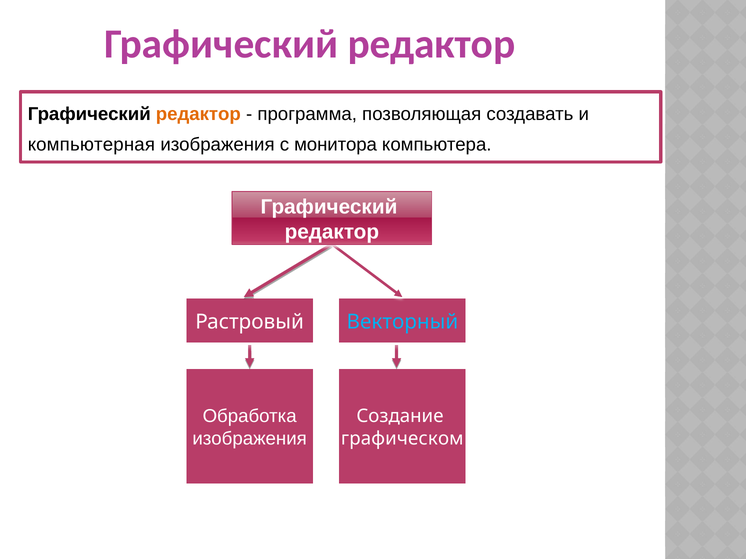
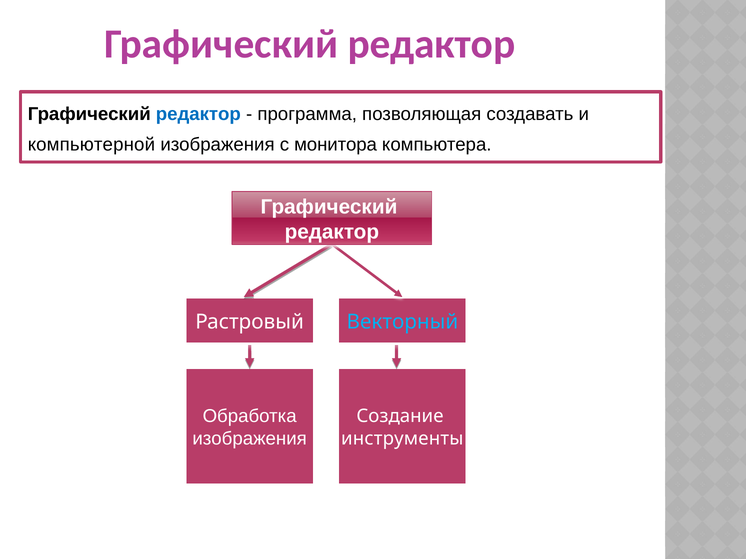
редактор at (198, 114) colour: orange -> blue
компьютерная: компьютерная -> компьютерной
графическом: графическом -> инструменты
